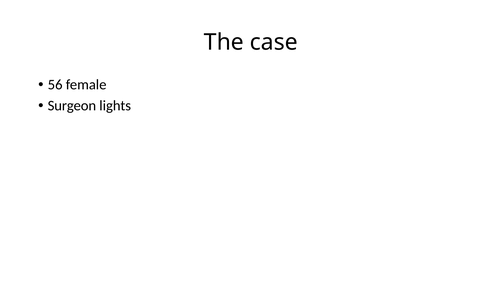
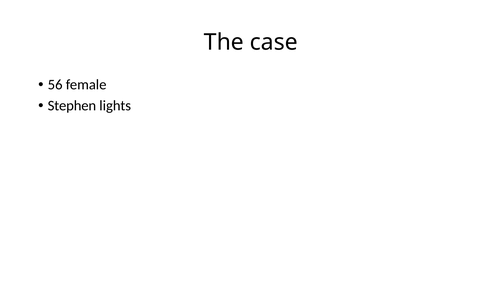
Surgeon: Surgeon -> Stephen
